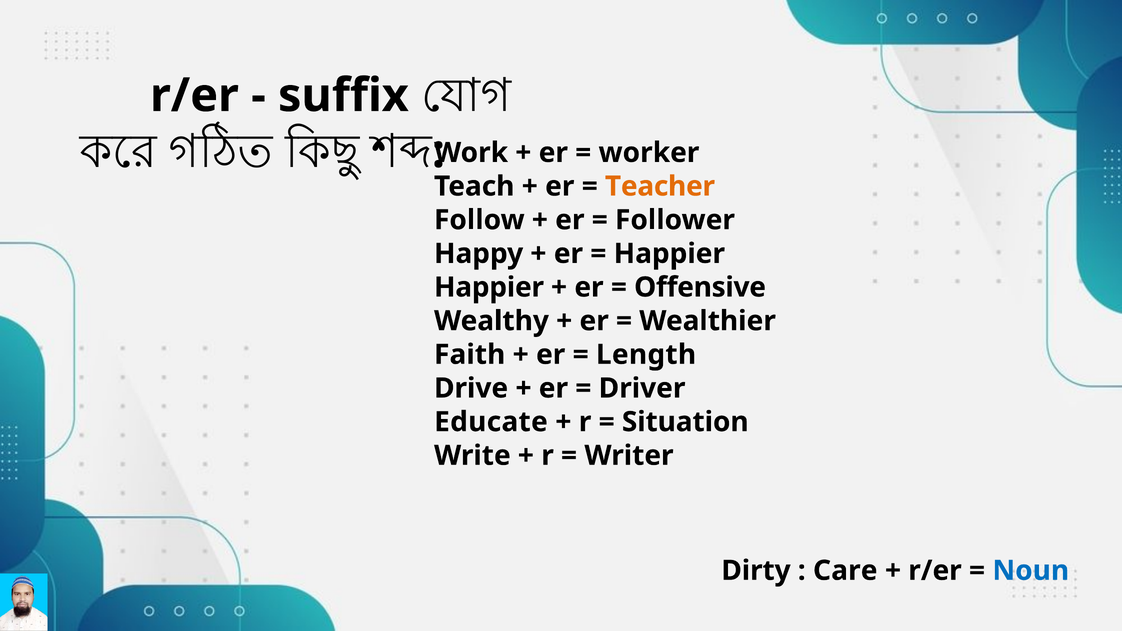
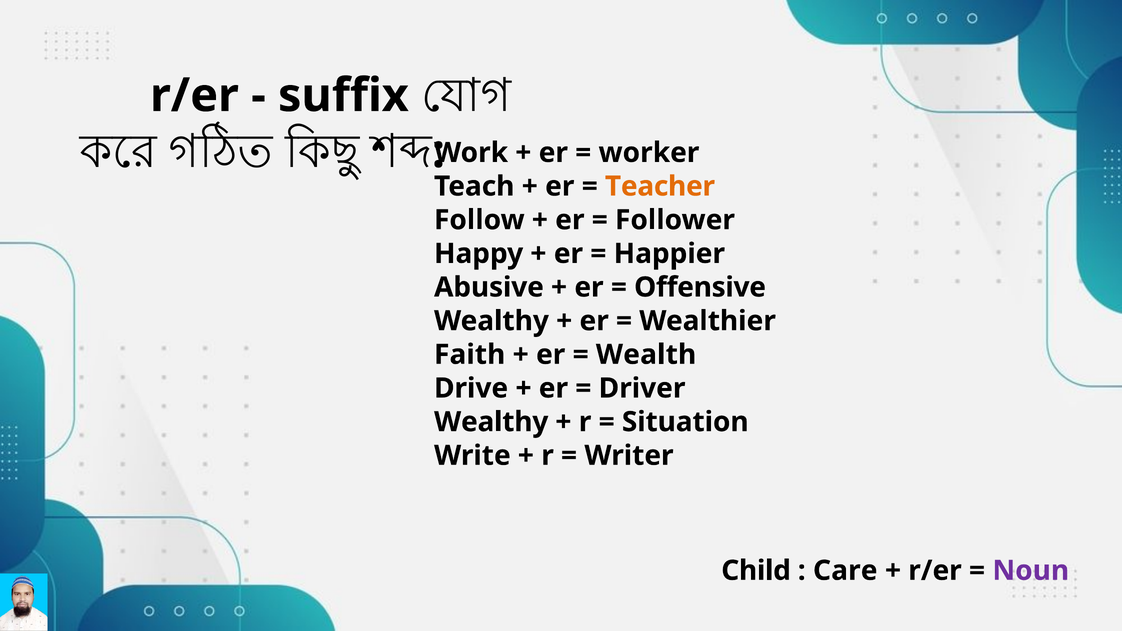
Happier at (489, 287): Happier -> Abusive
Length: Length -> Wealth
Educate at (491, 422): Educate -> Wealthy
Dirty: Dirty -> Child
Noun colour: blue -> purple
